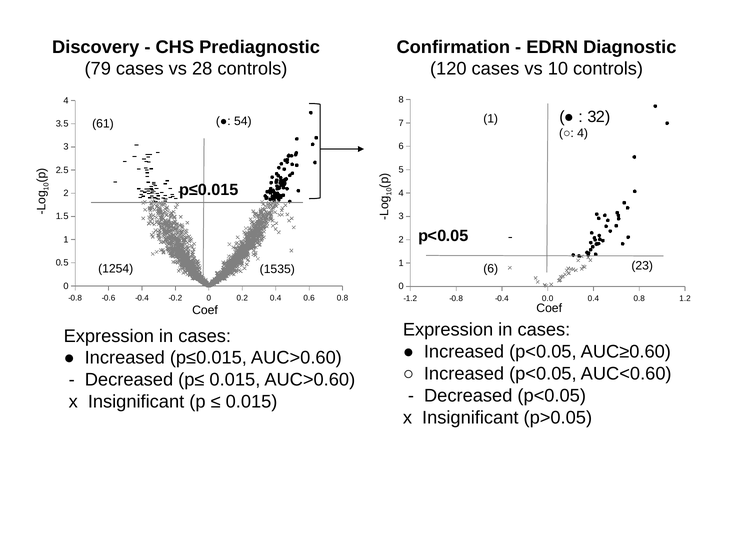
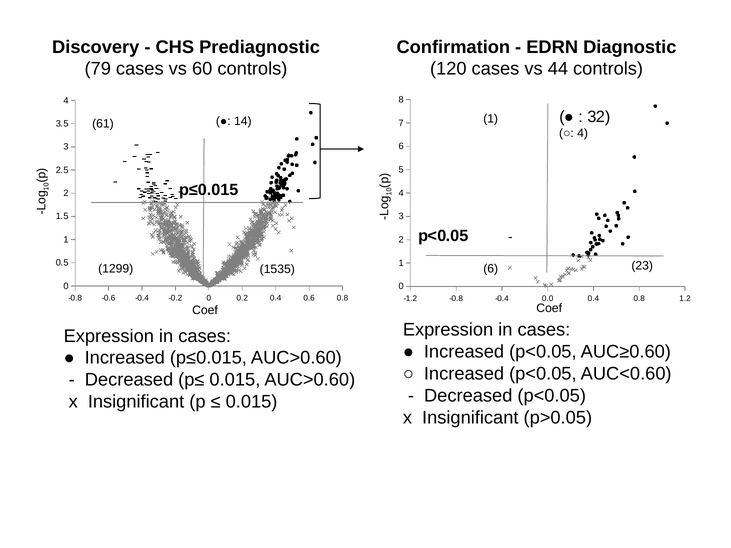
28: 28 -> 60
10: 10 -> 44
54: 54 -> 14
1254: 1254 -> 1299
